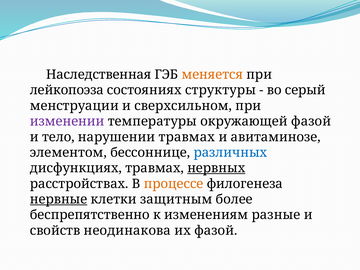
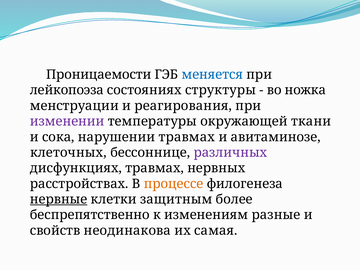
Наследственная: Наследственная -> Проницаемости
меняется colour: orange -> blue
серый: серый -> ножка
сверхсильном: сверхсильном -> реагирования
окружающей фазой: фазой -> ткани
тело: тело -> сока
элементом: элементом -> клеточных
различных colour: blue -> purple
нервных underline: present -> none
их фазой: фазой -> самая
